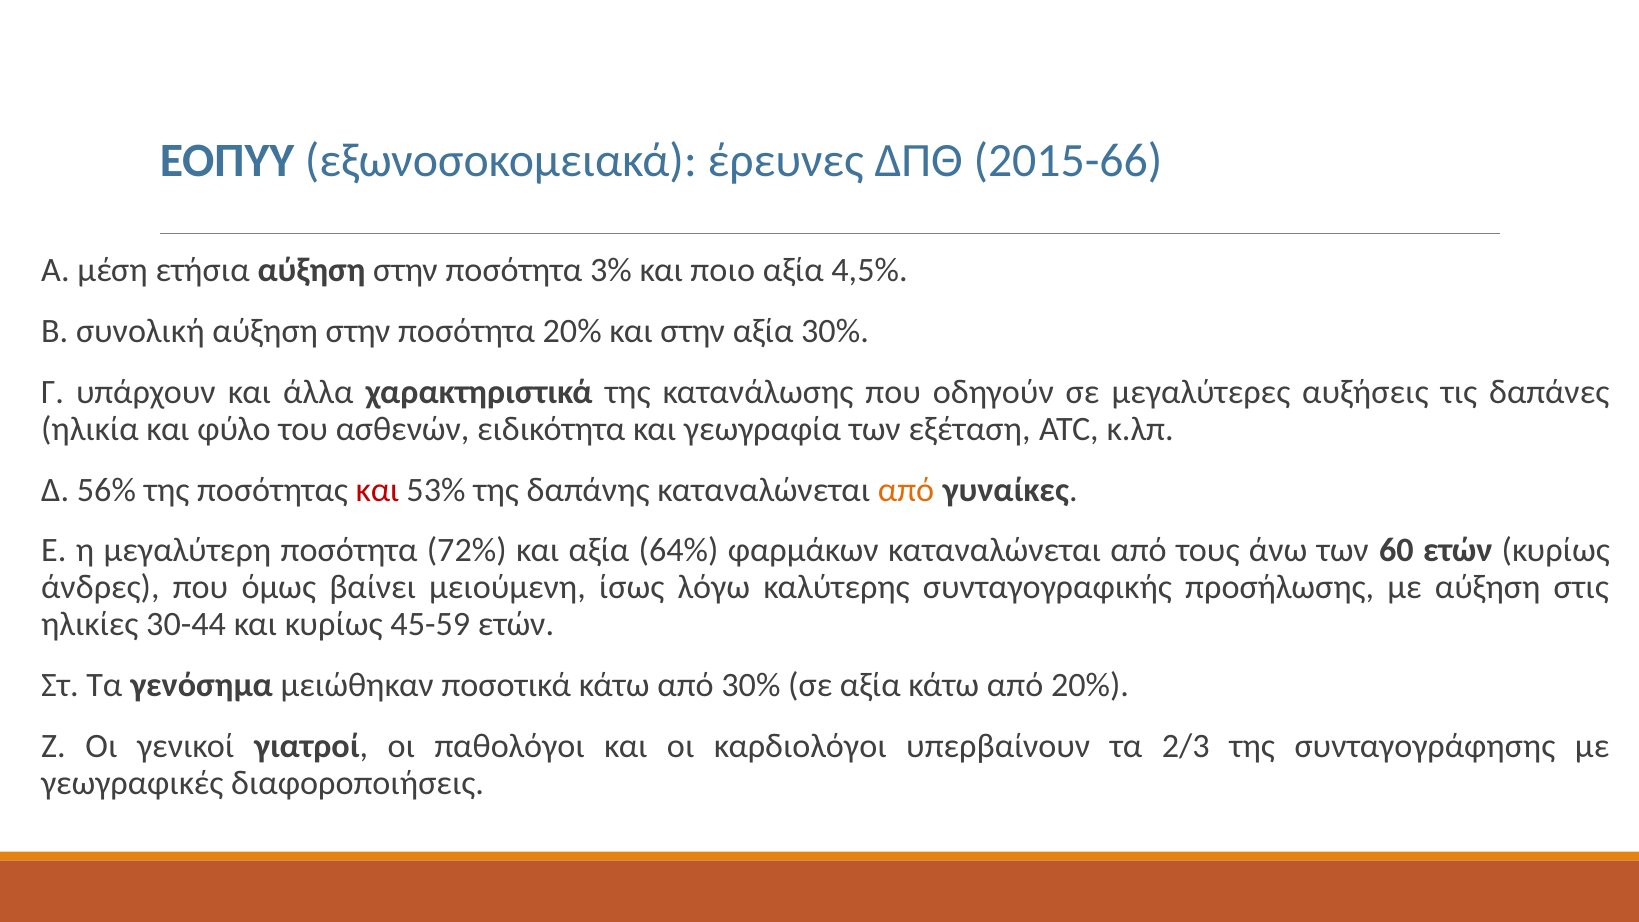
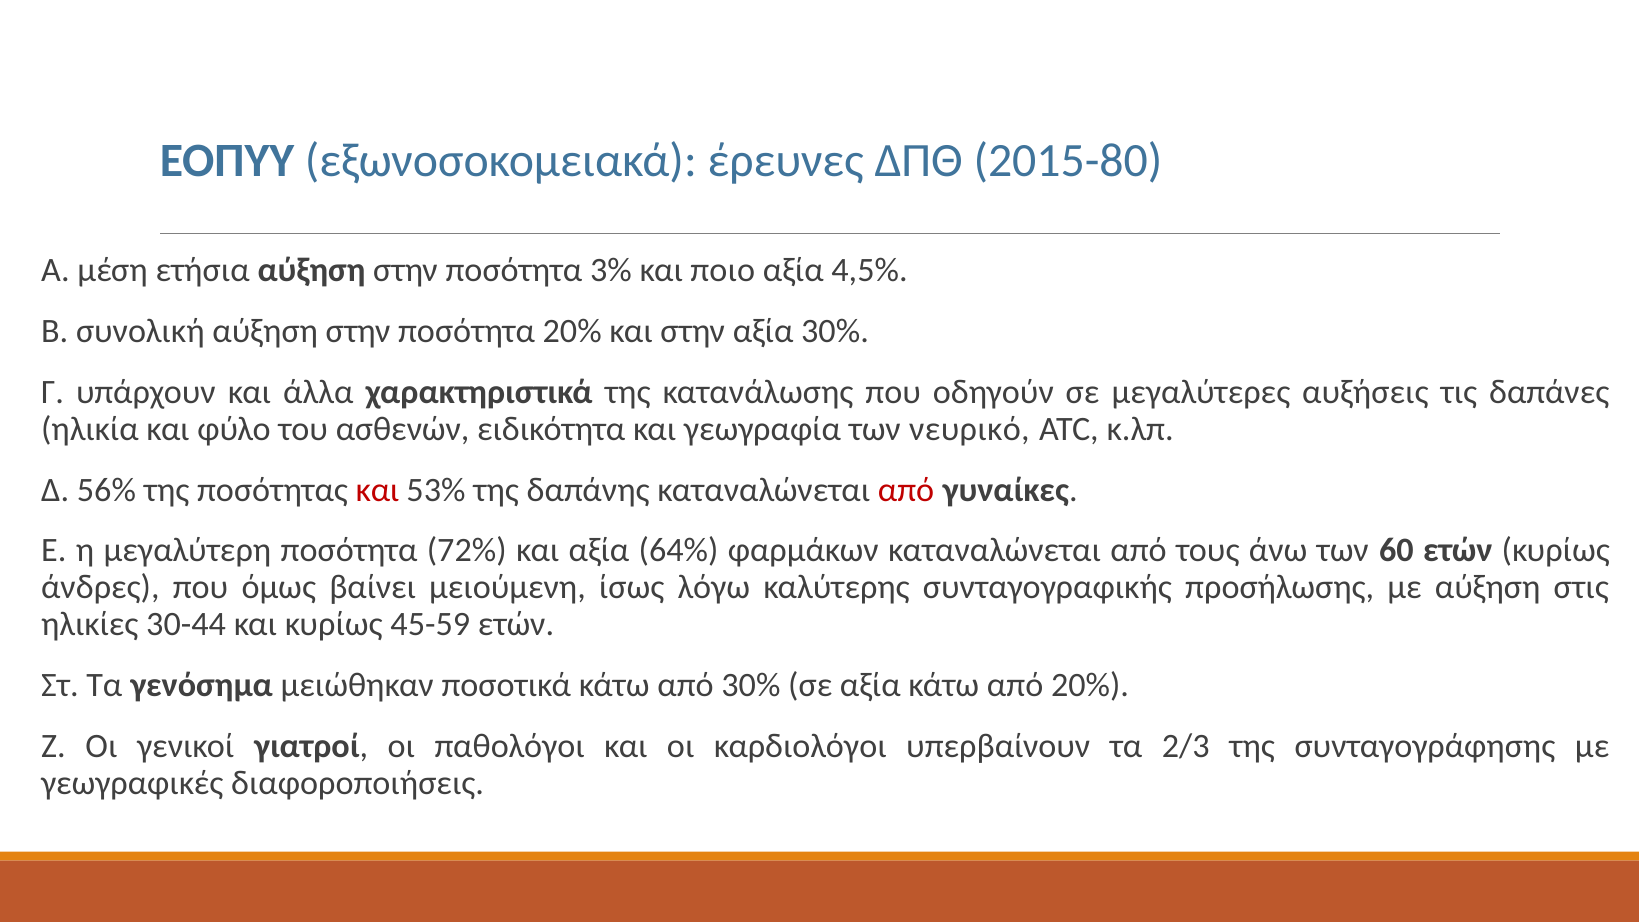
2015-66: 2015-66 -> 2015-80
εξέταση: εξέταση -> νευρικό
από at (906, 490) colour: orange -> red
